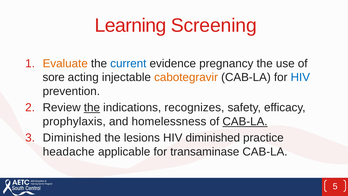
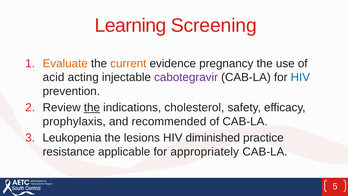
current colour: blue -> orange
sore: sore -> acid
cabotegravir colour: orange -> purple
recognizes: recognizes -> cholesterol
homelessness: homelessness -> recommended
CAB-LA at (245, 121) underline: present -> none
Diminished at (72, 138): Diminished -> Leukopenia
headache: headache -> resistance
transaminase: transaminase -> appropriately
